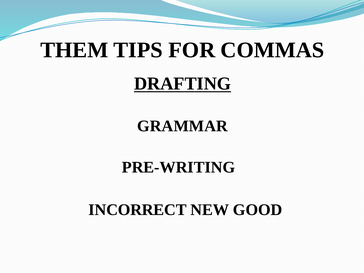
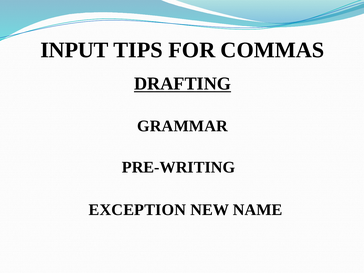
THEM: THEM -> INPUT
INCORRECT: INCORRECT -> EXCEPTION
GOOD: GOOD -> NAME
